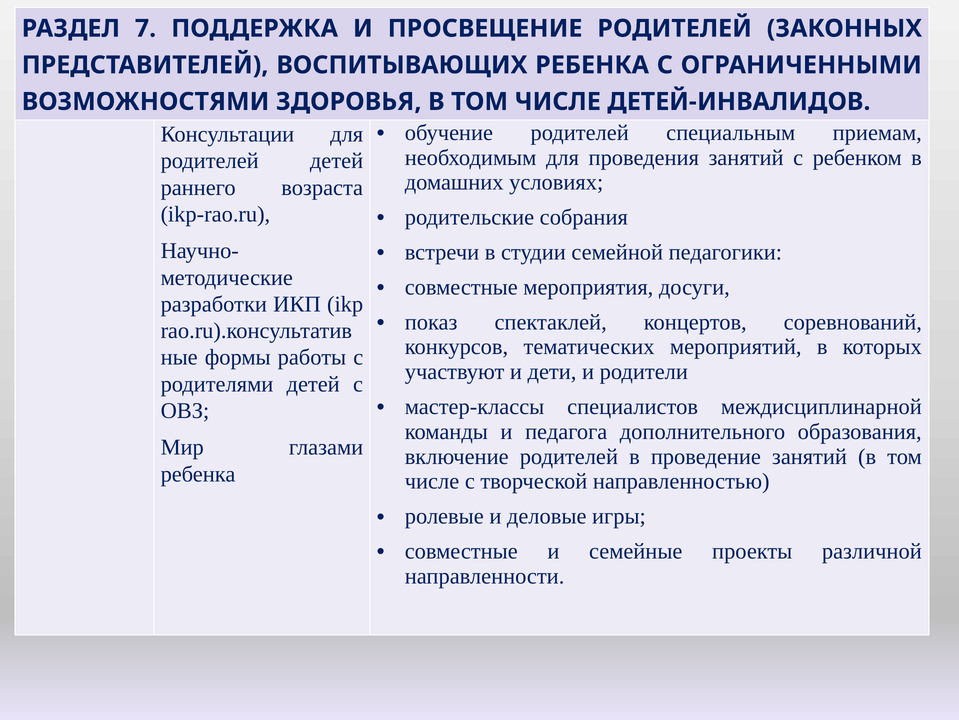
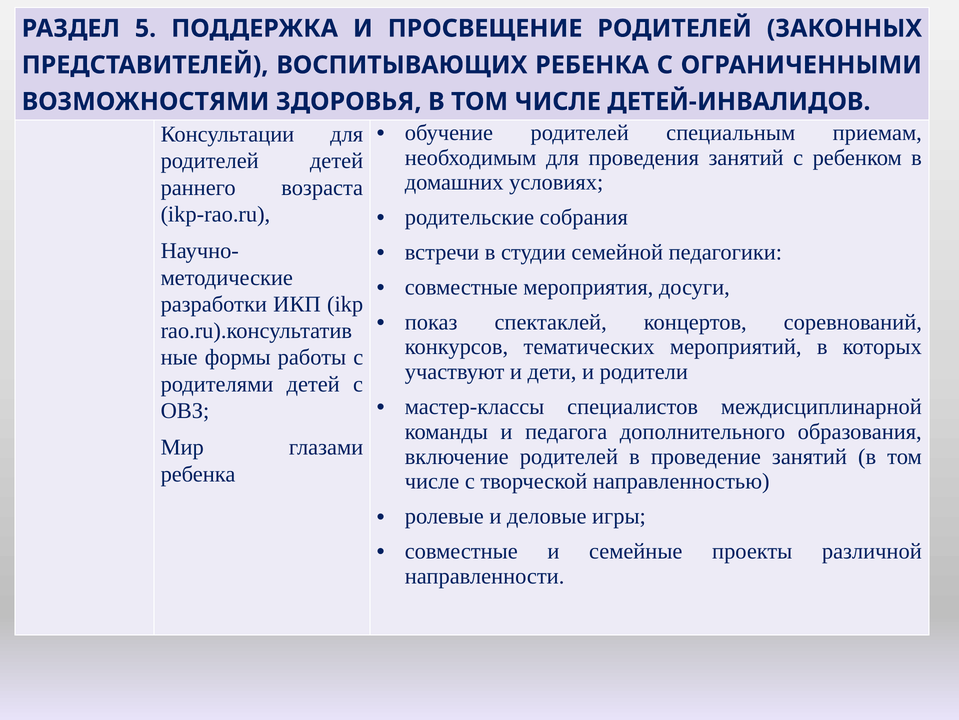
7: 7 -> 5
